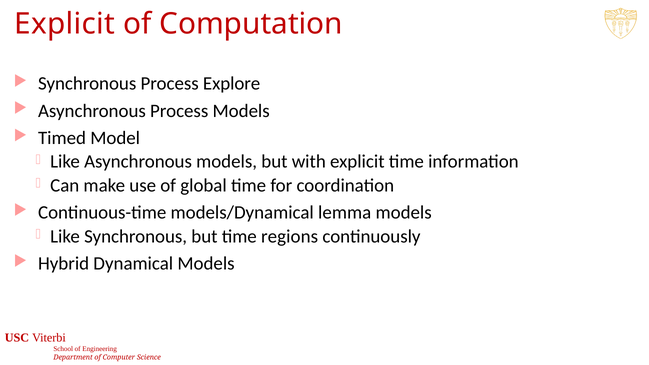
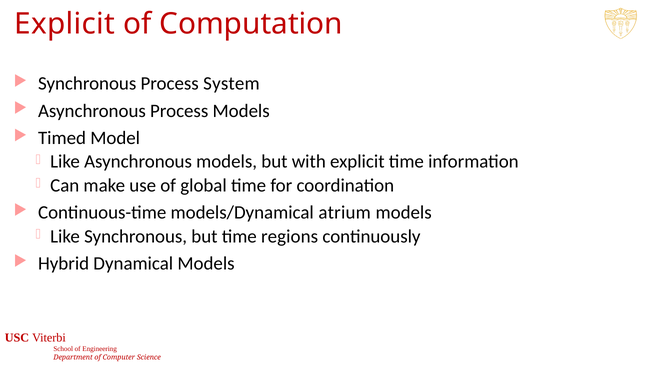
Explore: Explore -> System
lemma: lemma -> atrium
